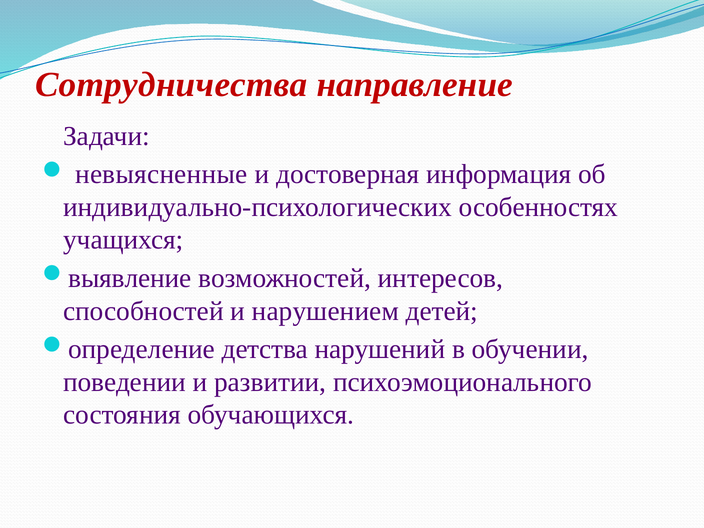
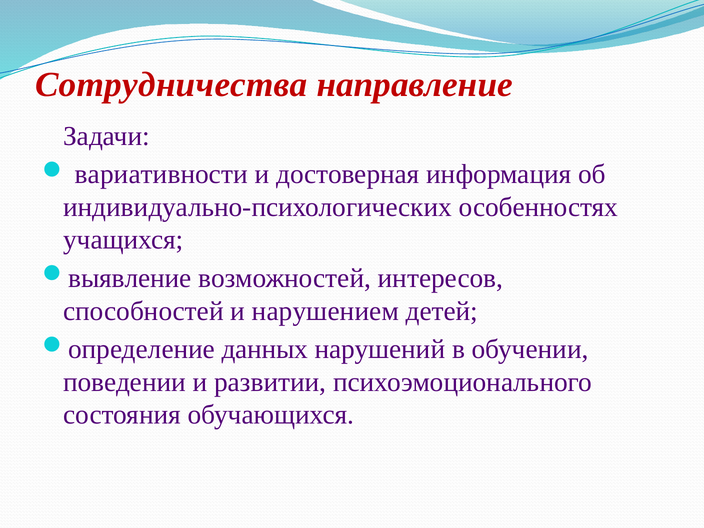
невыясненные: невыясненные -> вариативности
детства: детства -> данных
